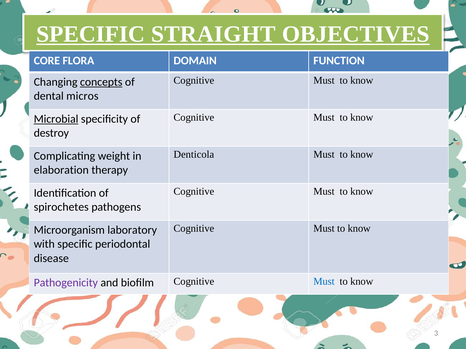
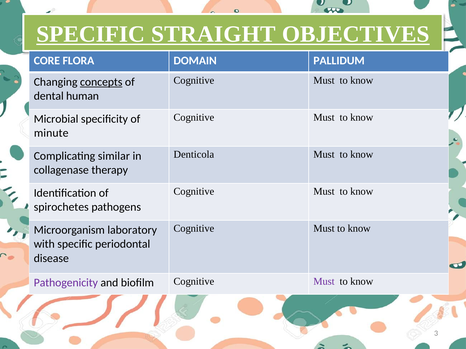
FUNCTION: FUNCTION -> PALLIDUM
micros: micros -> human
Microbial underline: present -> none
destroy: destroy -> minute
weight: weight -> similar
elaboration: elaboration -> collagenase
Must at (324, 282) colour: blue -> purple
